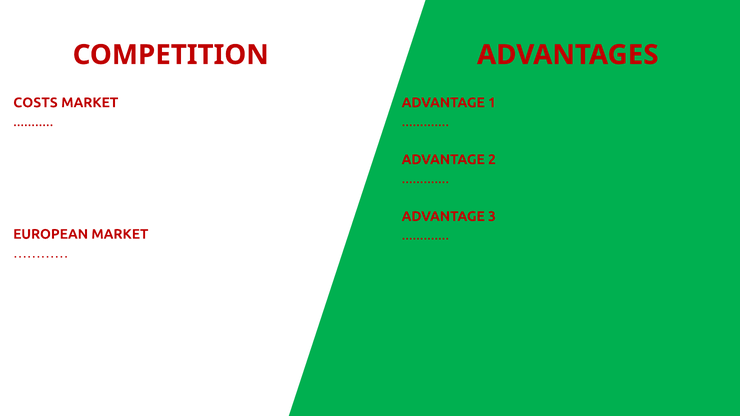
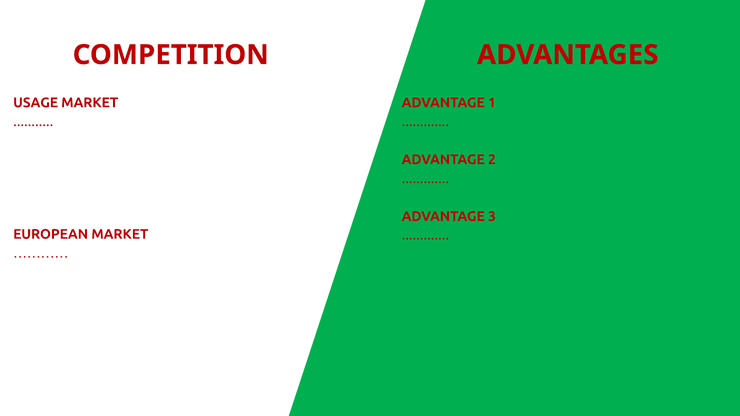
COSTS: COSTS -> USAGE
